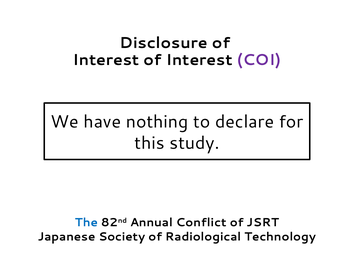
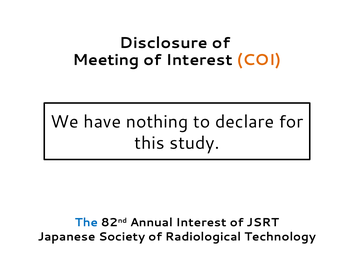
Interest at (106, 60): Interest -> Meeting
COI colour: purple -> orange
Annual Conflict: Conflict -> Interest
